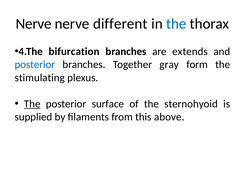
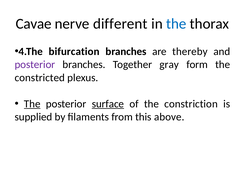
Nerve at (34, 24): Nerve -> Cavae
extends: extends -> thereby
posterior at (35, 64) colour: blue -> purple
stimulating: stimulating -> constricted
surface underline: none -> present
sternohyoid: sternohyoid -> constriction
